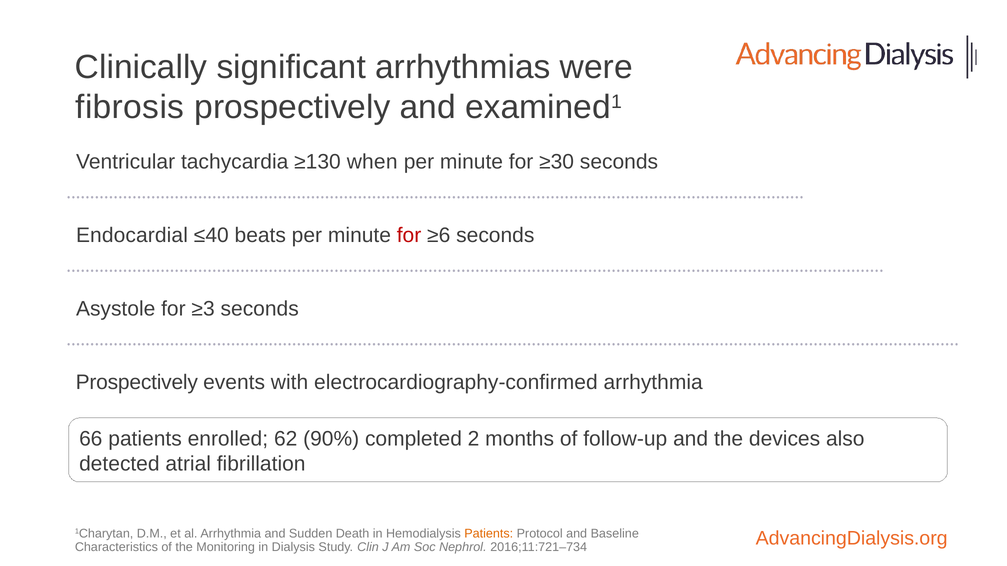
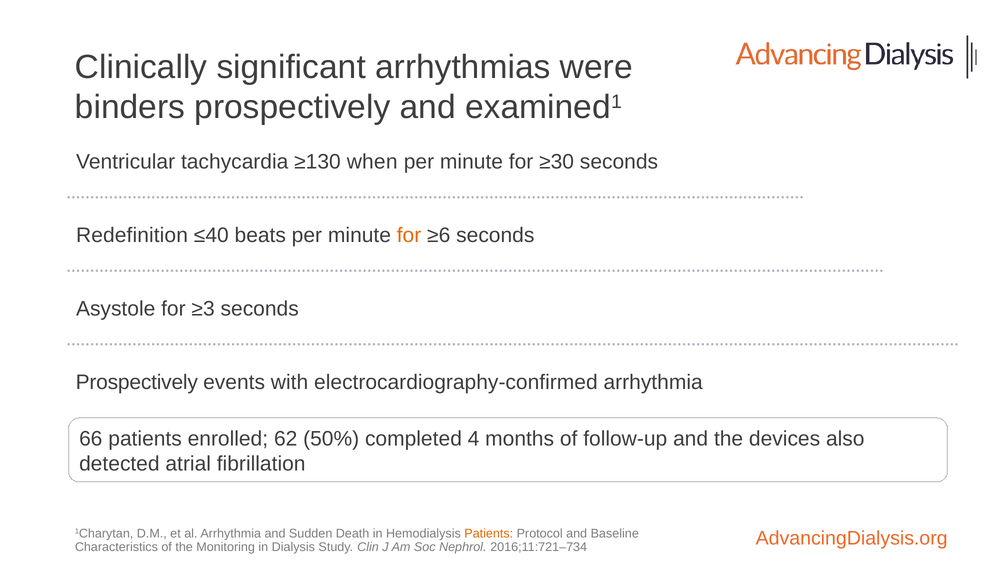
fibrosis: fibrosis -> binders
Endocardial: Endocardial -> Redefinition
for at (409, 236) colour: red -> orange
90%: 90% -> 50%
2: 2 -> 4
